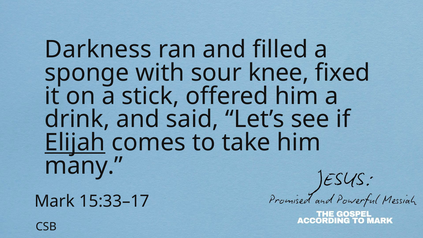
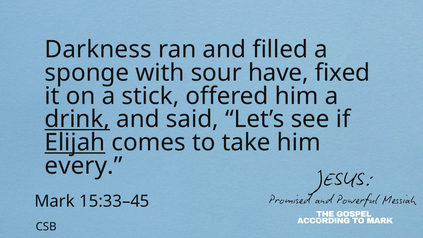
knee: knee -> have
drink underline: none -> present
many: many -> every
15:33–17: 15:33–17 -> 15:33–45
